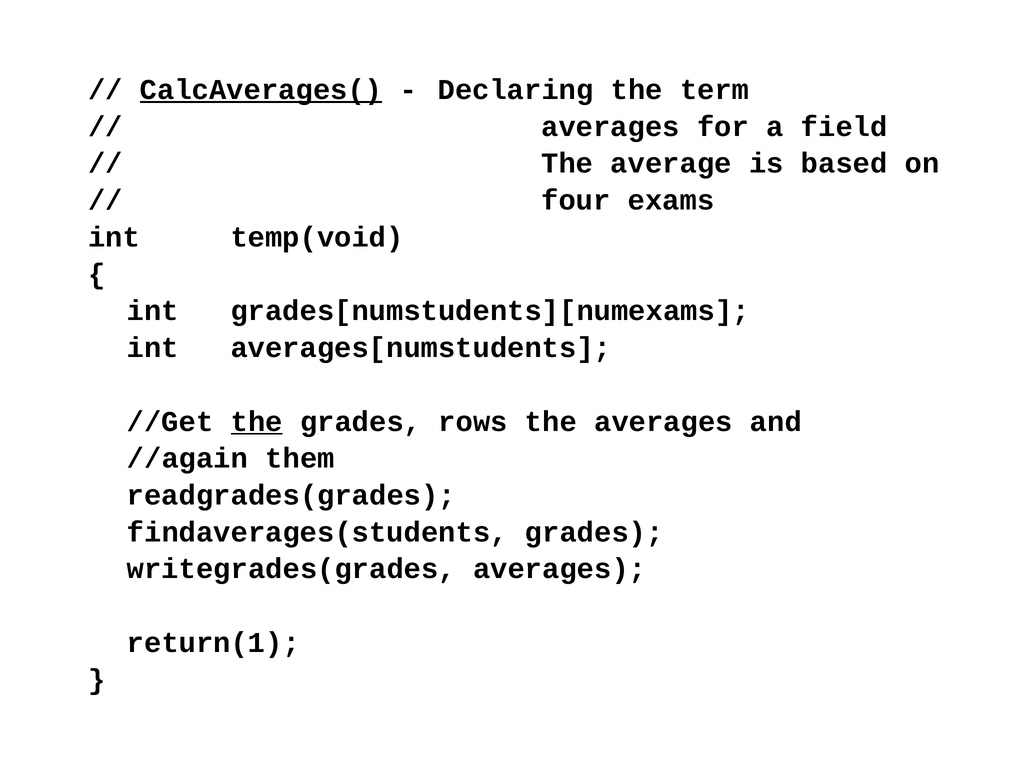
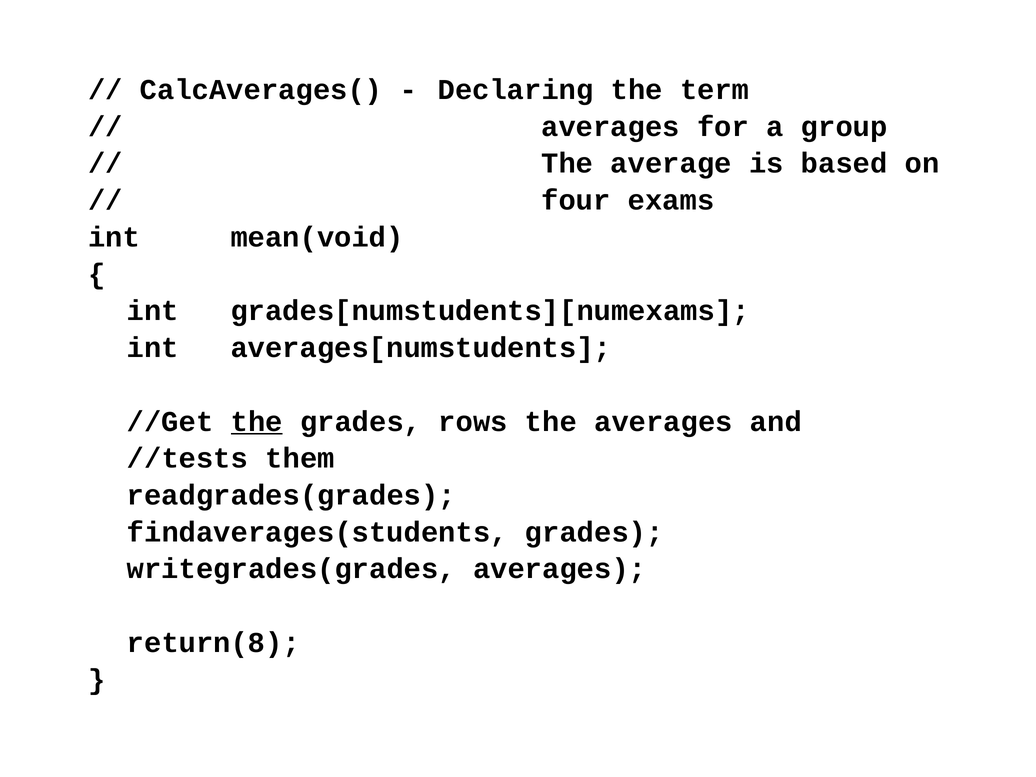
CalcAverages( underline: present -> none
field: field -> group
temp(void: temp(void -> mean(void
//again: //again -> //tests
return(1: return(1 -> return(8
